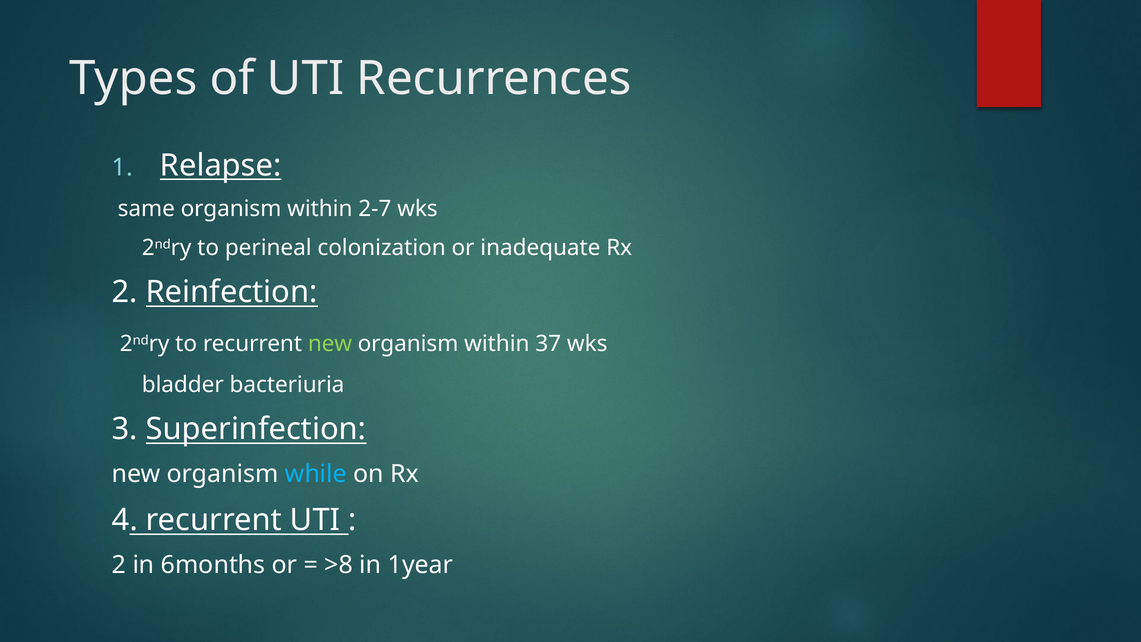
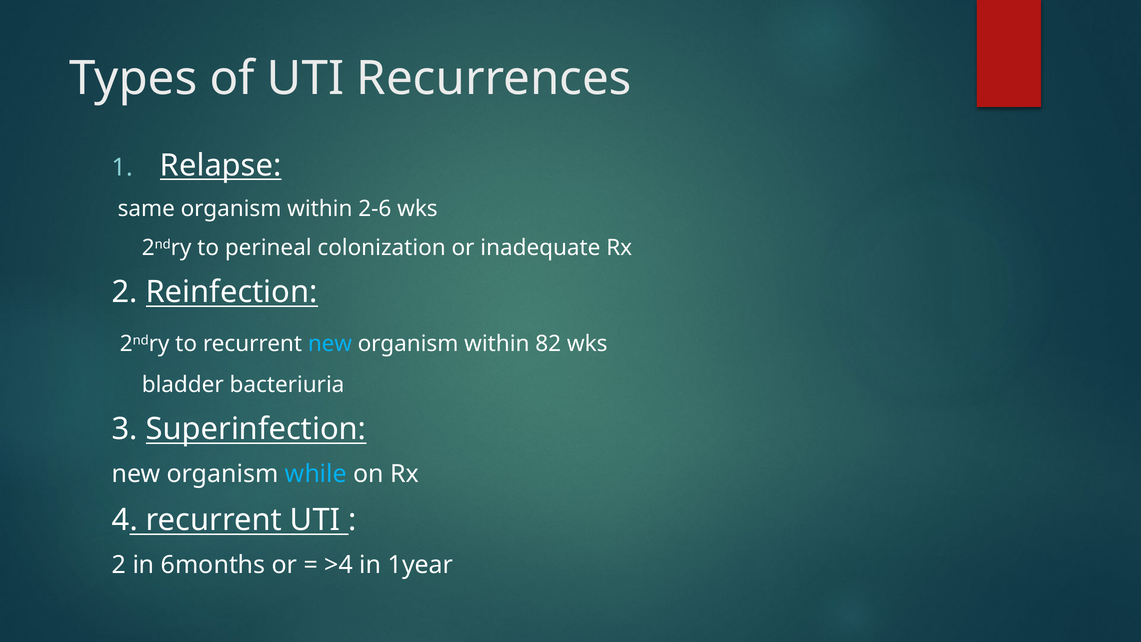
2-7: 2-7 -> 2-6
new at (330, 344) colour: light green -> light blue
37: 37 -> 82
>8: >8 -> >4
